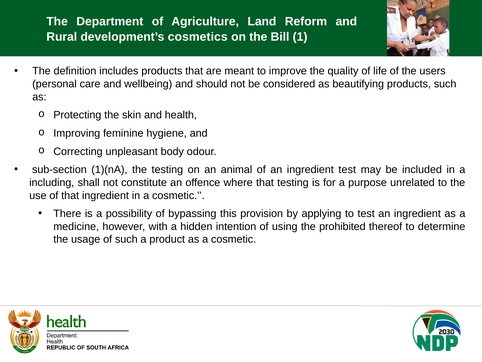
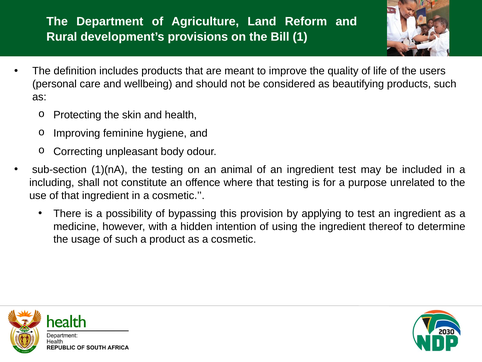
cosmetics: cosmetics -> provisions
the prohibited: prohibited -> ingredient
